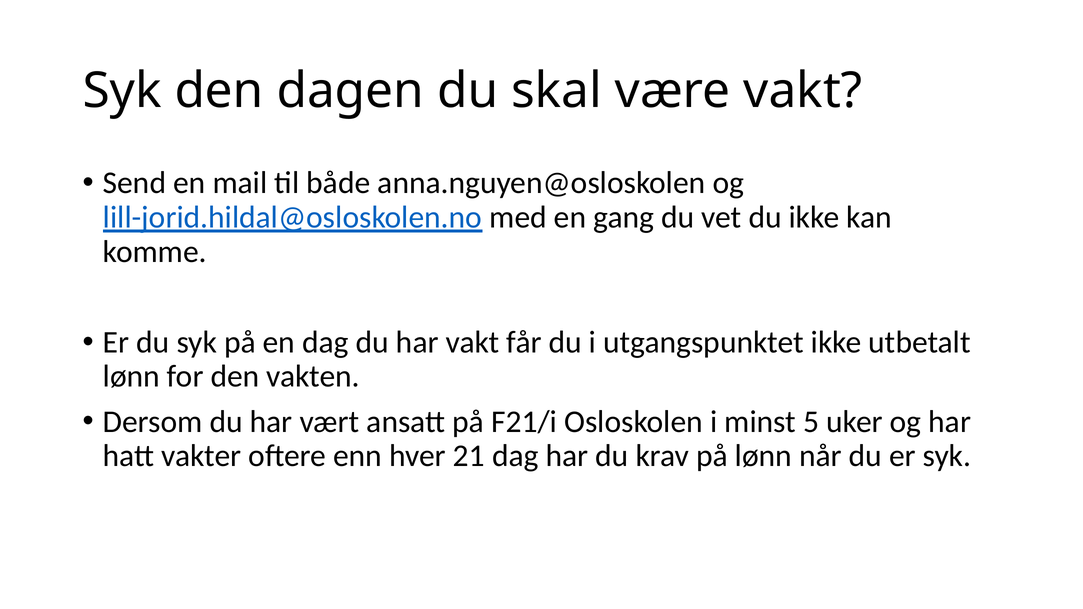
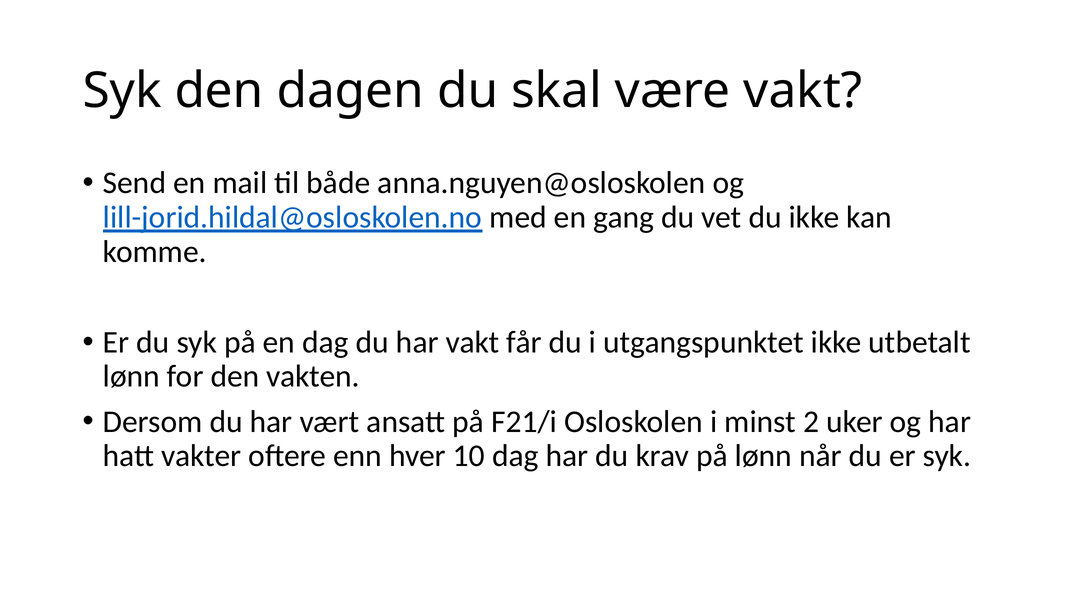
5: 5 -> 2
21: 21 -> 10
